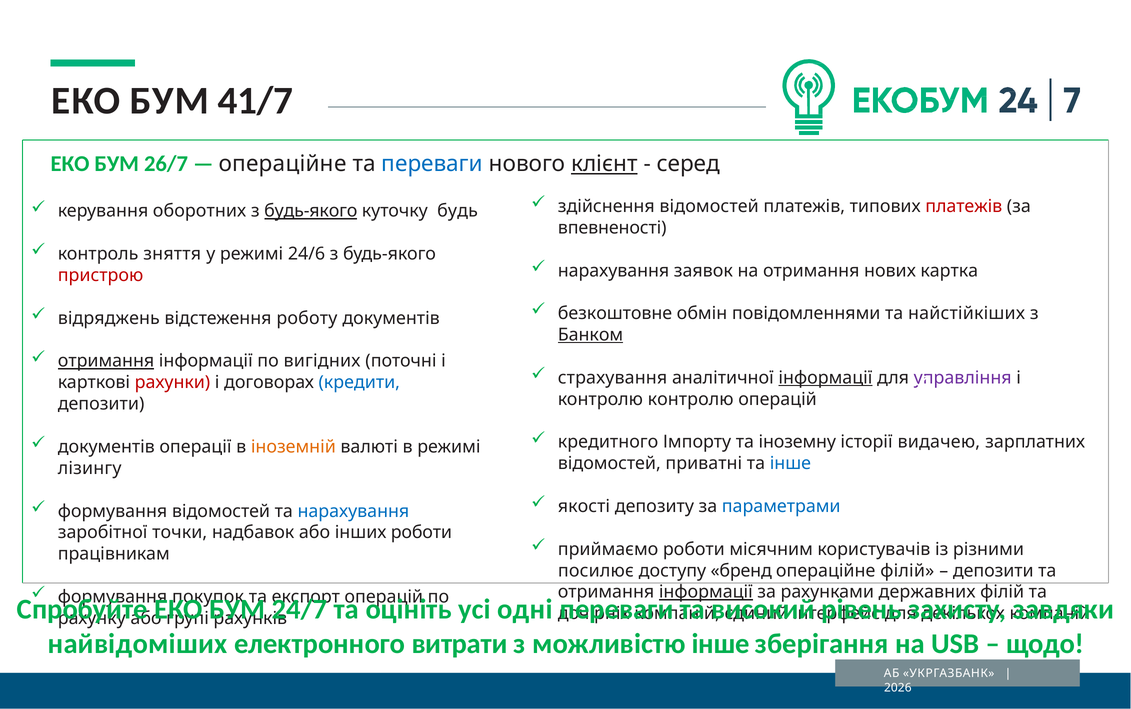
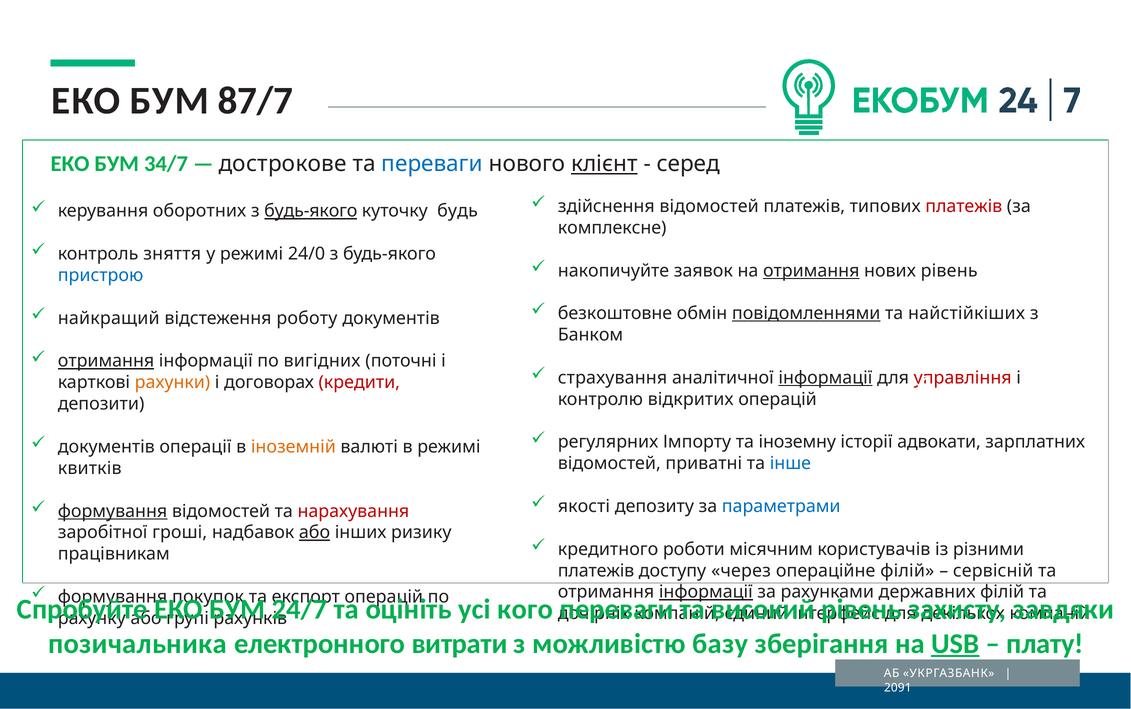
41/7: 41/7 -> 87/7
26/7: 26/7 -> 34/7
операційне at (283, 164): операційне -> дострокове
впевненості: впевненості -> комплексне
24/6: 24/6 -> 24/0
нарахування at (614, 271): нарахування -> накопичуйте
отримання at (811, 271) underline: none -> present
нових картка: картка -> рівень
пристрою colour: red -> blue
повідомленнями underline: none -> present
відряджень: відряджень -> найкращий
Банком underline: present -> none
управління colour: purple -> red
рахунки colour: red -> orange
кредити colour: blue -> red
контролю контролю: контролю -> відкритих
кредитного: кредитного -> регулярних
видачею: видачею -> адвокати
лізингу: лізингу -> квитків
формування at (113, 511) underline: none -> present
нарахування at (353, 511) colour: blue -> red
точки: точки -> гроші
або at (315, 533) underline: none -> present
інших роботи: роботи -> ризику
приймаємо: приймаємо -> кредитного
посилює at (596, 571): посилює -> платежів
бренд: бренд -> через
депозити at (993, 571): депозити -> сервісній
одні: одні -> кого
найвідоміших: найвідоміших -> позичальника
можливістю інше: інше -> базу
USB underline: none -> present
щодо: щодо -> плату
2026: 2026 -> 2091
